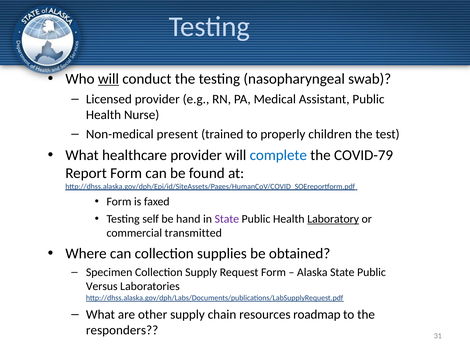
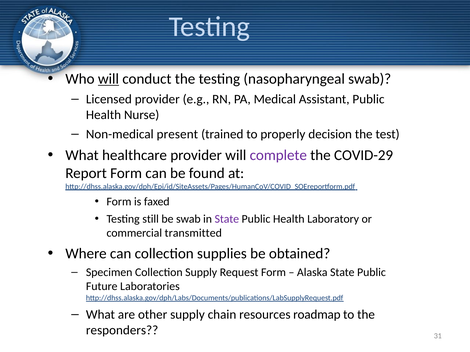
children: children -> decision
complete colour: blue -> purple
COVID-79: COVID-79 -> COVID-29
self: self -> still
be hand: hand -> swab
Laboratory underline: present -> none
Versus: Versus -> Future
